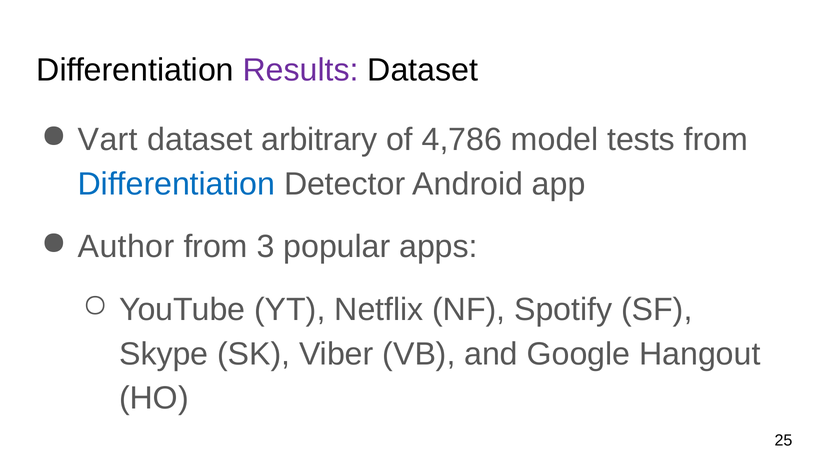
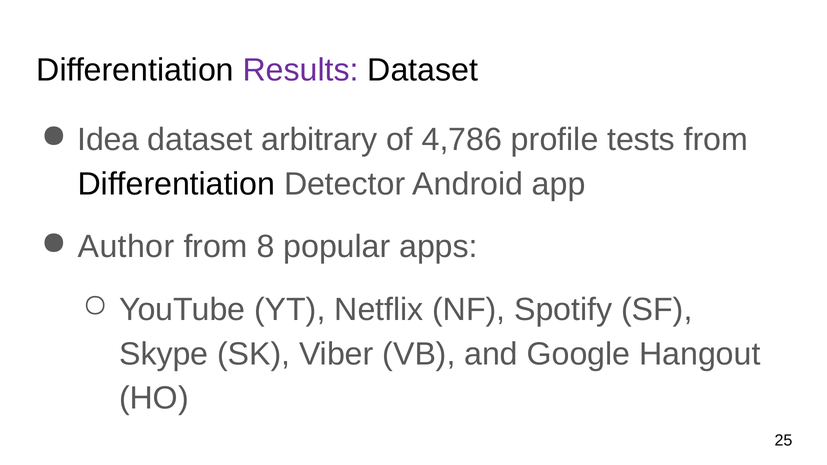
Vart: Vart -> Idea
model: model -> profile
Differentiation at (176, 184) colour: blue -> black
3: 3 -> 8
